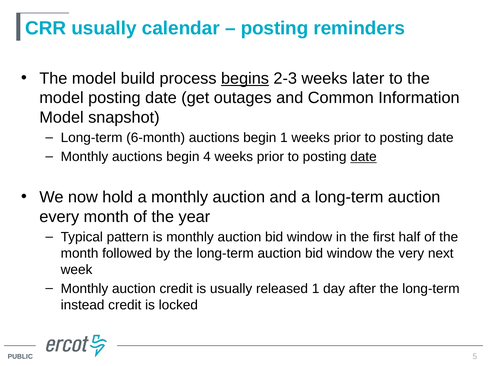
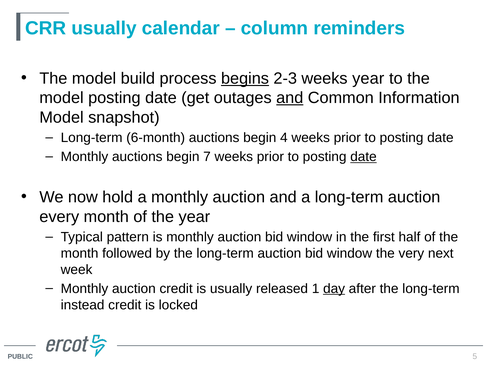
posting at (275, 28): posting -> column
weeks later: later -> year
and at (290, 98) underline: none -> present
begin 1: 1 -> 4
4: 4 -> 7
day underline: none -> present
